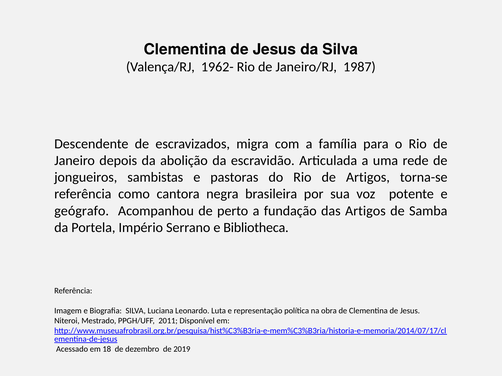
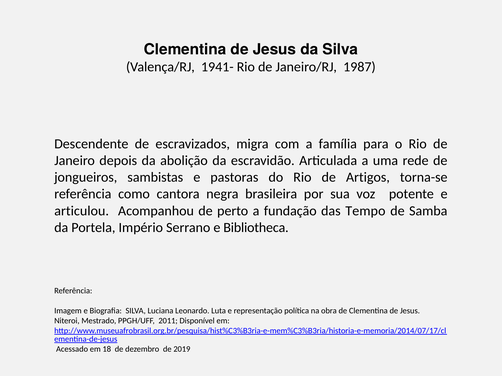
1962-: 1962- -> 1941-
geógrafo: geógrafo -> articulou
das Artigos: Artigos -> Tempo
